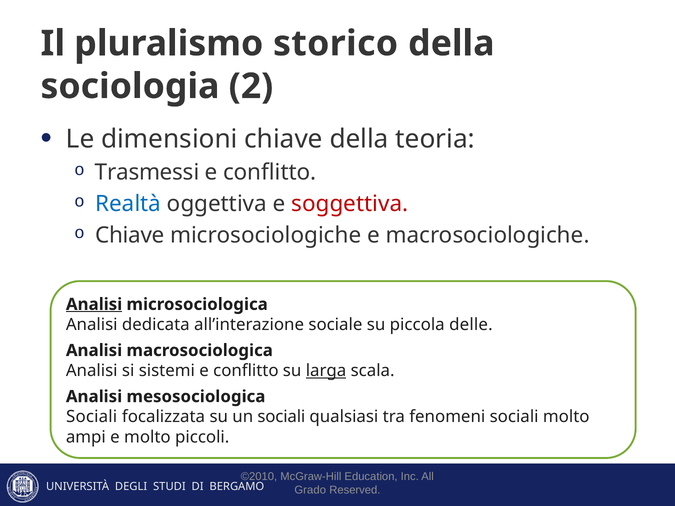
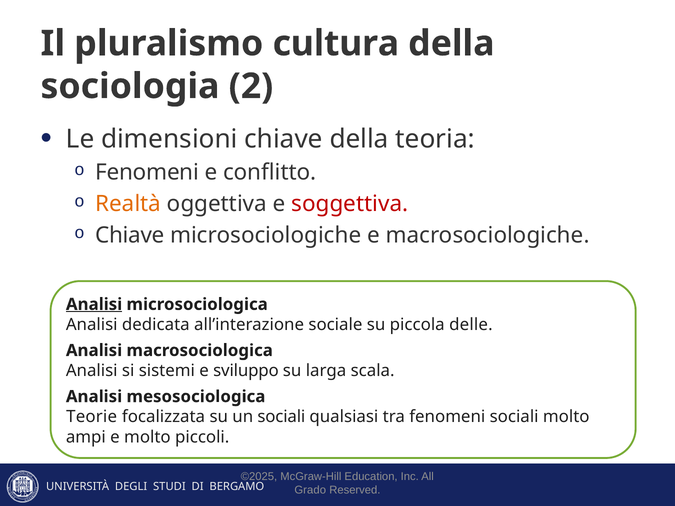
storico: storico -> cultura
Trasmessi at (147, 173): Trasmessi -> Fenomeni
Realtà colour: blue -> orange
sistemi e conflitto: conflitto -> sviluppo
larga underline: present -> none
Sociali at (92, 417): Sociali -> Teorie
©2010: ©2010 -> ©2025
